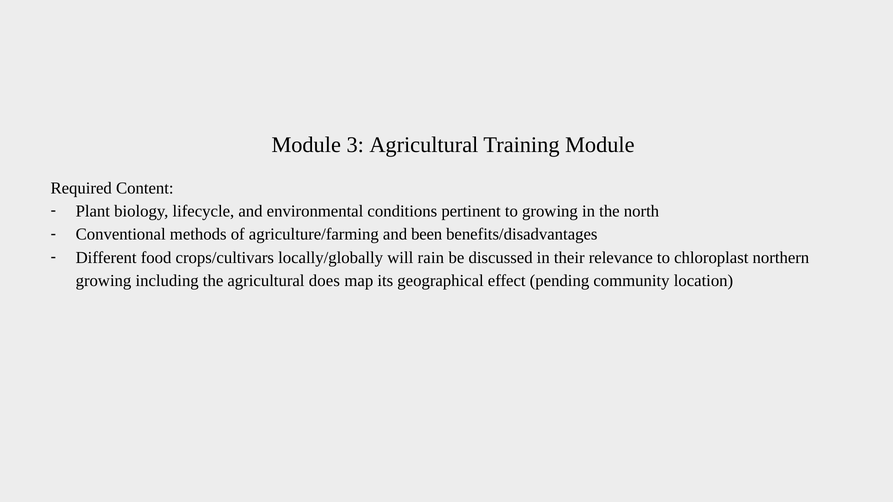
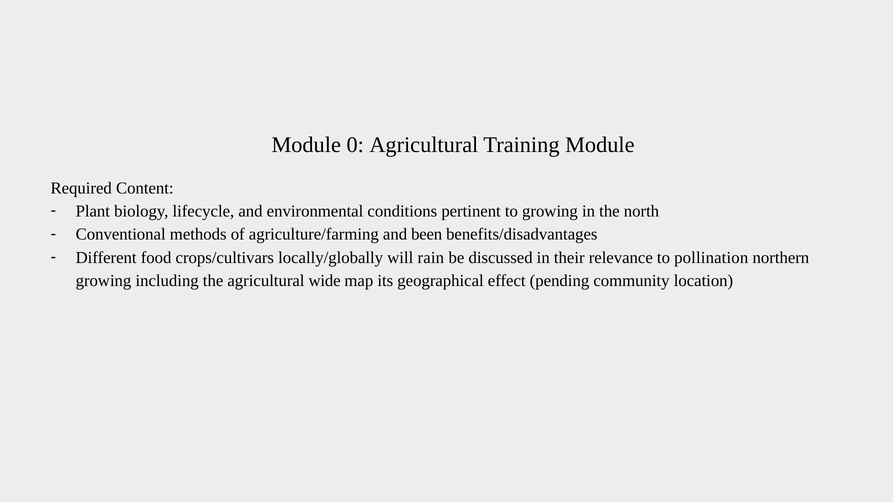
3: 3 -> 0
chloroplast: chloroplast -> pollination
does: does -> wide
